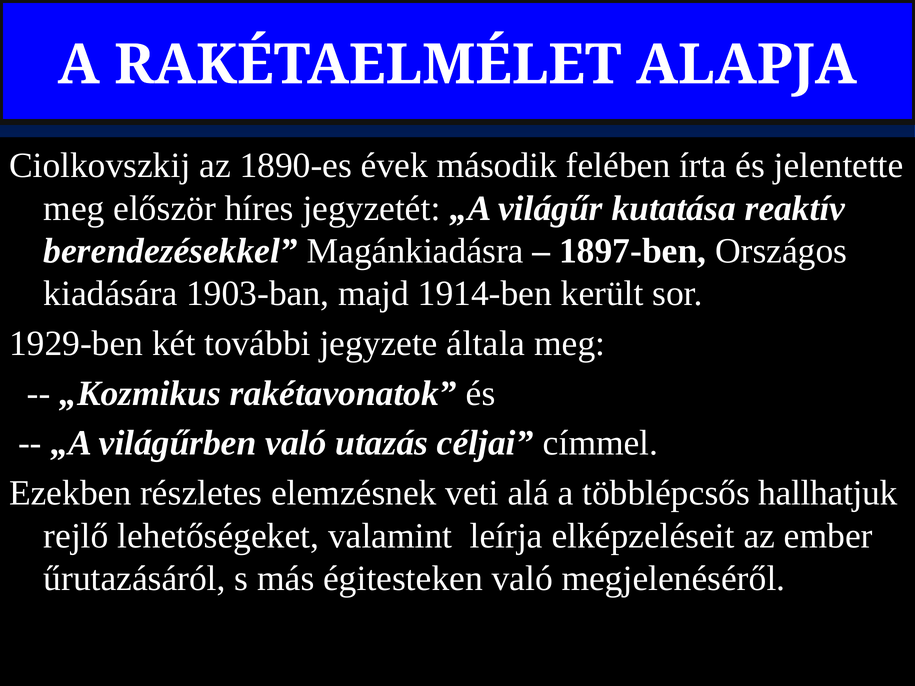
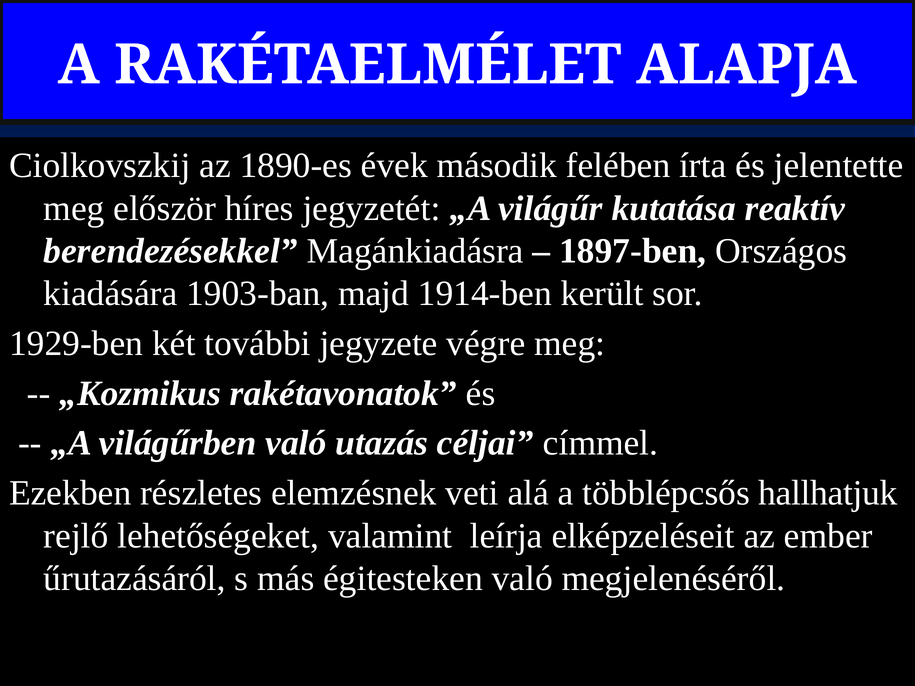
általa: általa -> végre
